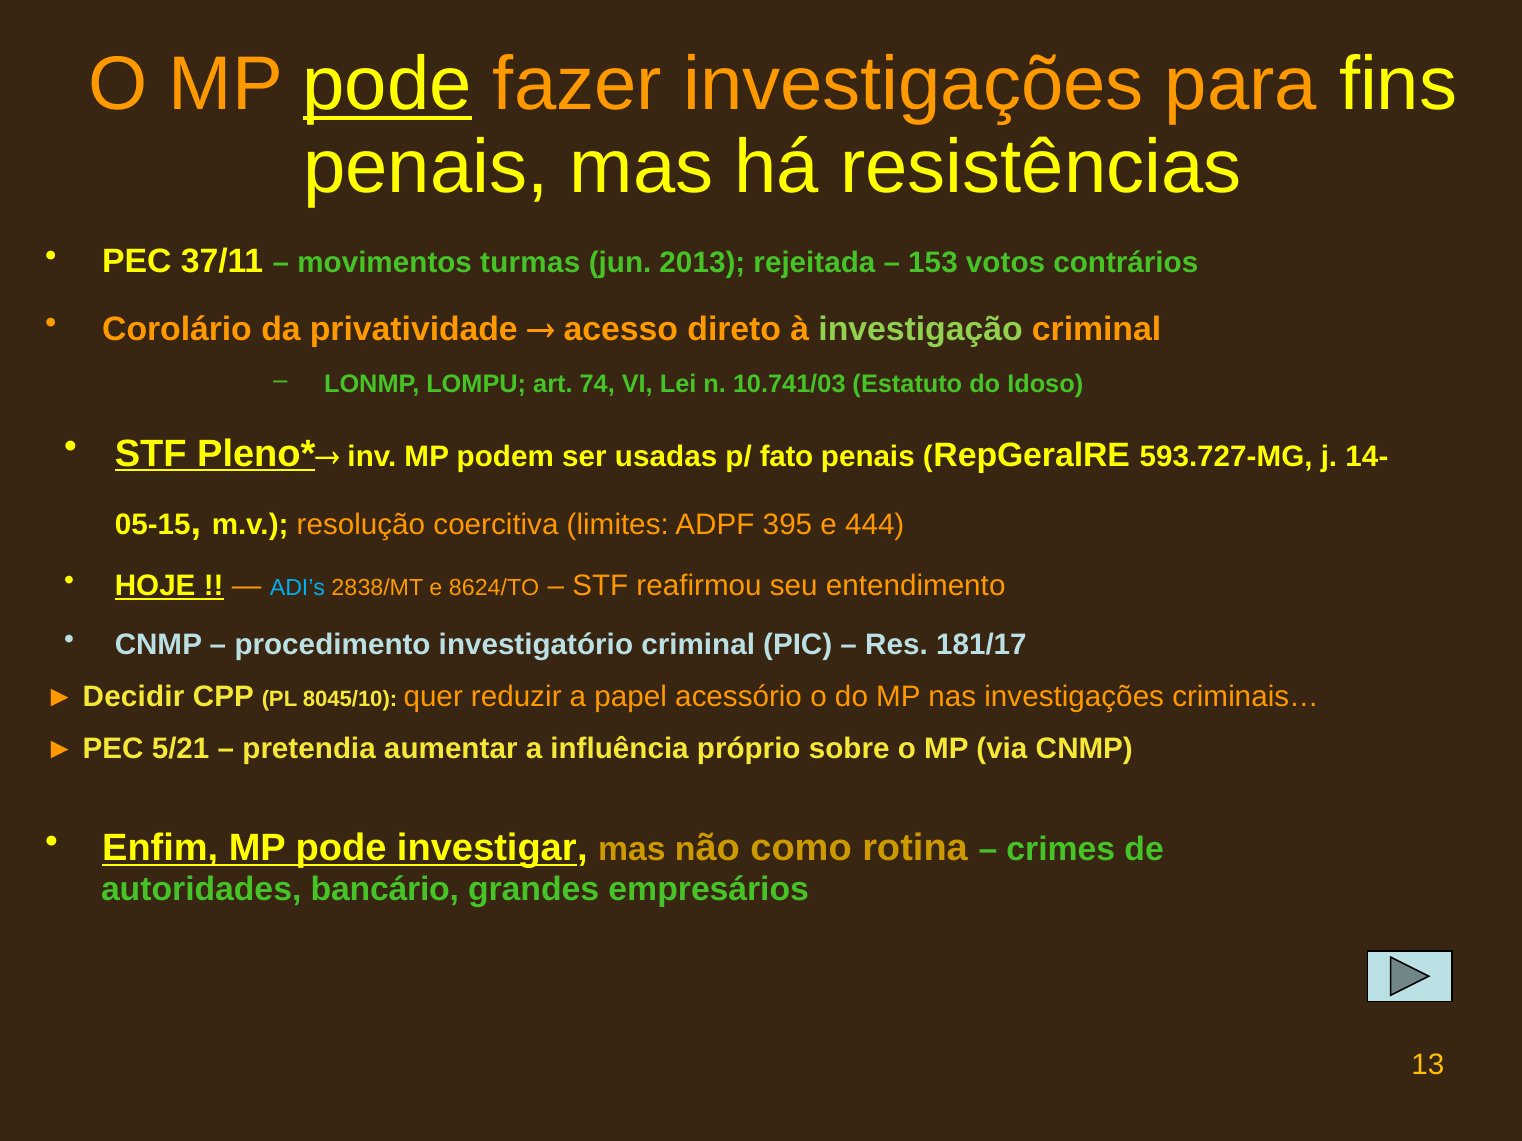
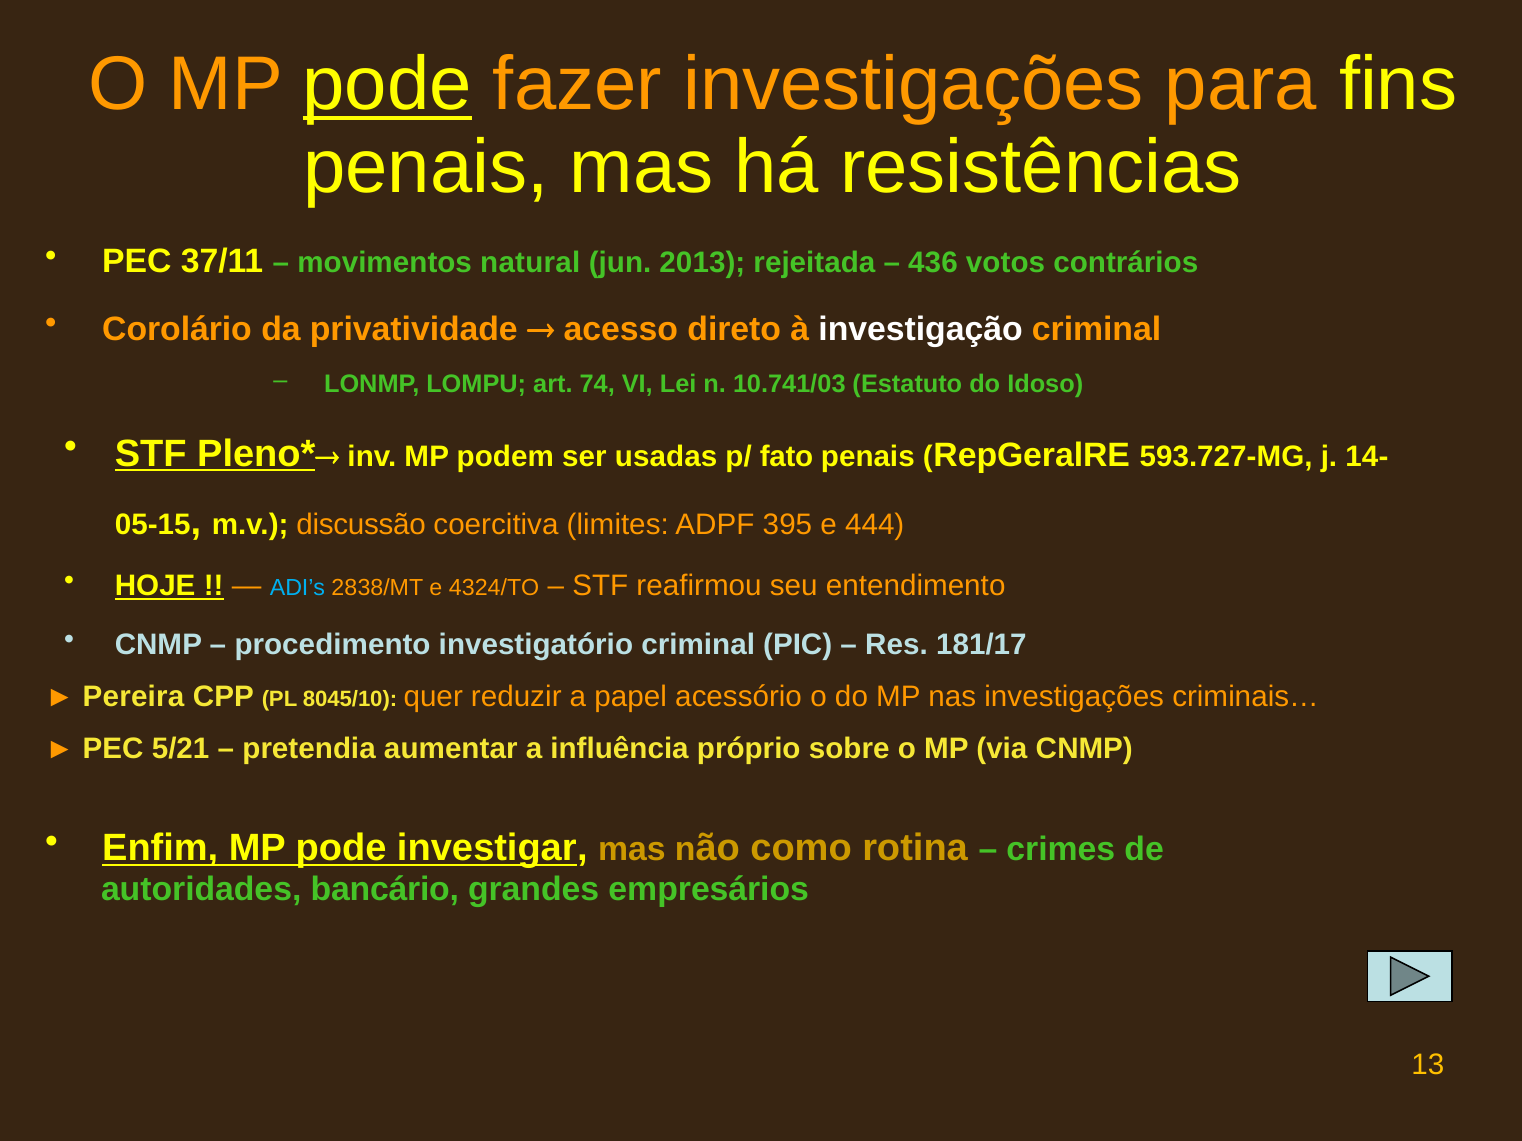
turmas: turmas -> natural
153: 153 -> 436
investigação colour: light green -> white
resolução: resolução -> discussão
8624/TO: 8624/TO -> 4324/TO
Decidir: Decidir -> Pereira
